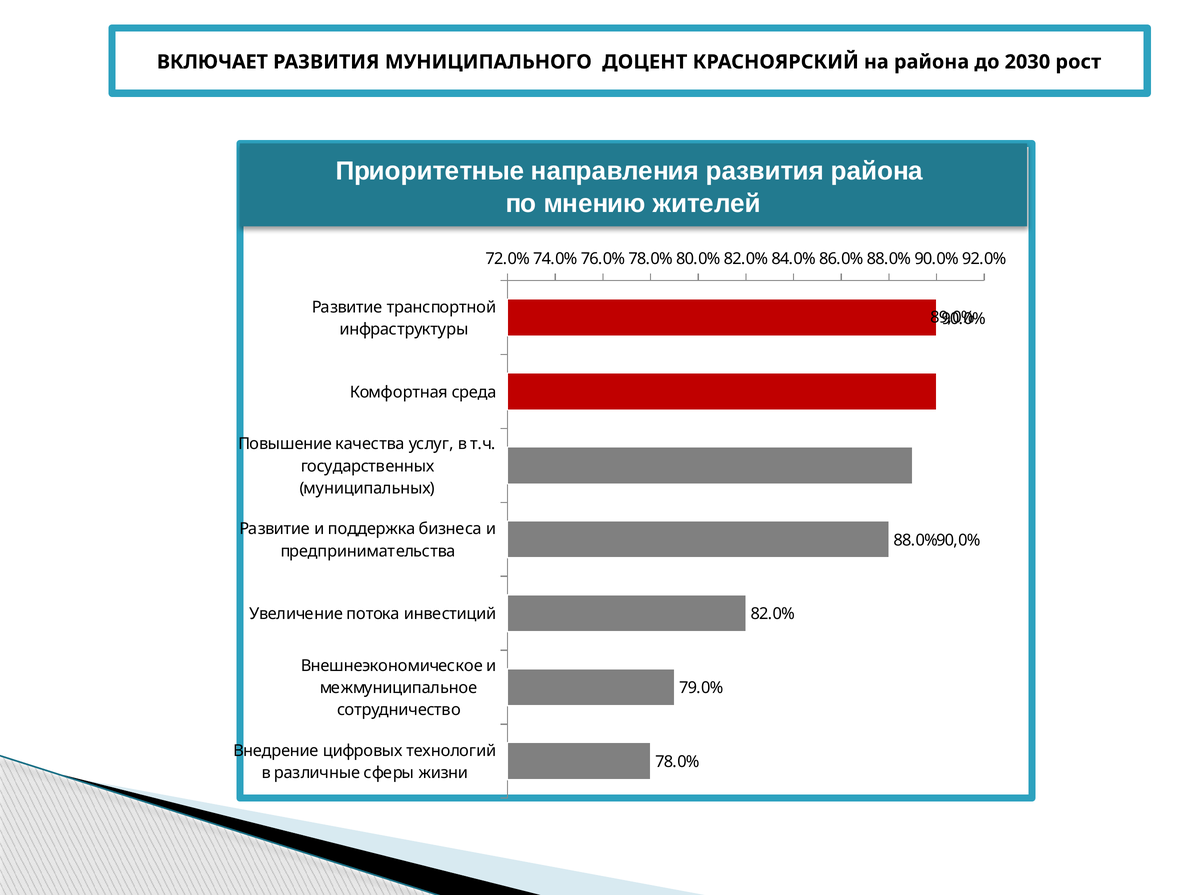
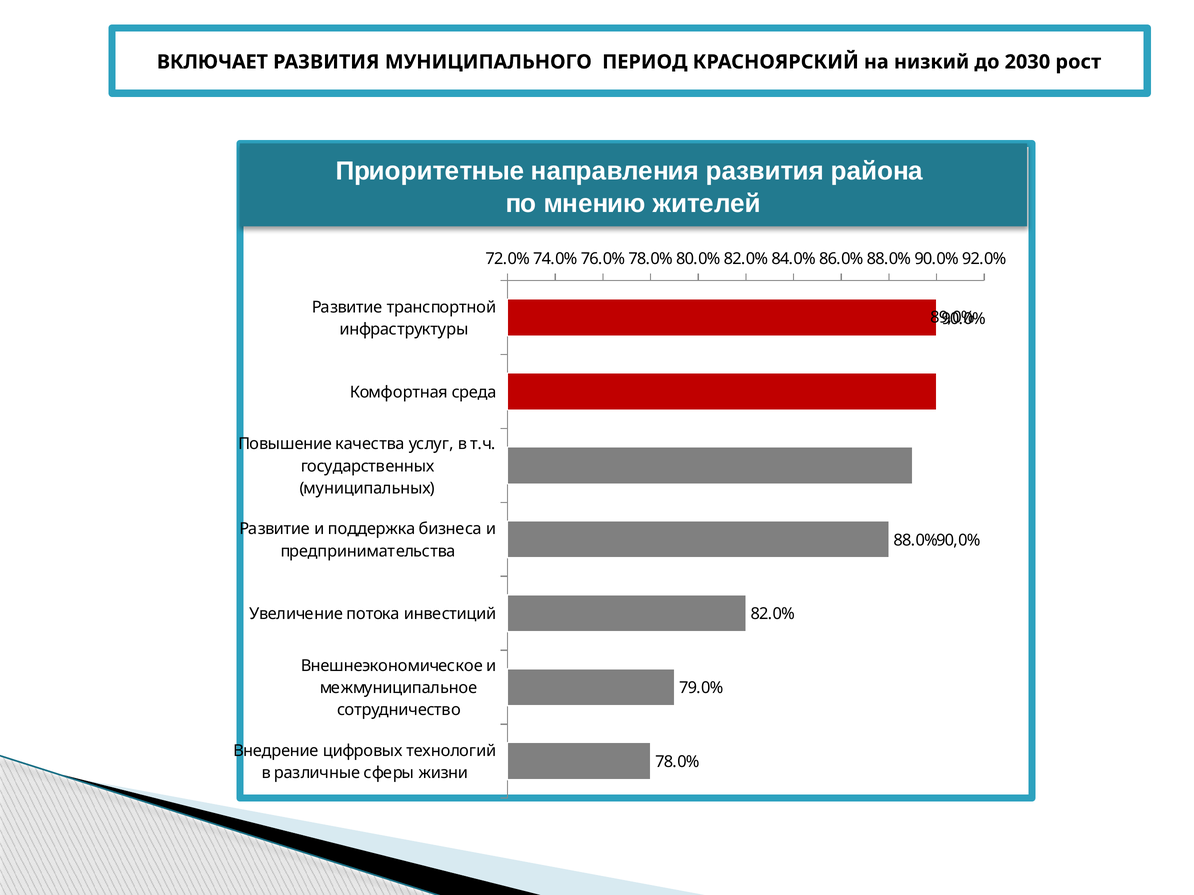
ДОЦЕНТ: ДОЦЕНТ -> ПЕРИОД
на района: района -> низкий
